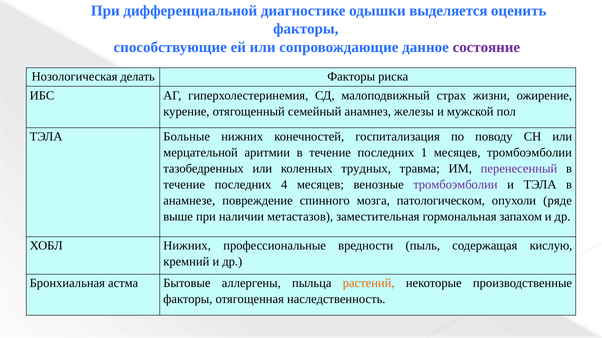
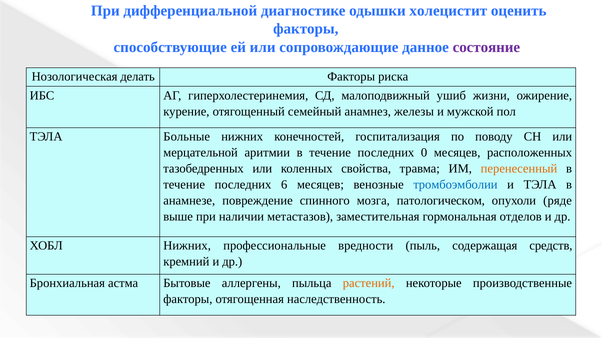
выделяется: выделяется -> холецистит
страх: страх -> ушиб
1: 1 -> 0
месяцев тромбоэмболии: тромбоэмболии -> расположенных
трудных: трудных -> свойства
перенесенный colour: purple -> orange
4: 4 -> 6
тромбоэмболии at (455, 185) colour: purple -> blue
запахом: запахом -> отделов
кислую: кислую -> средств
